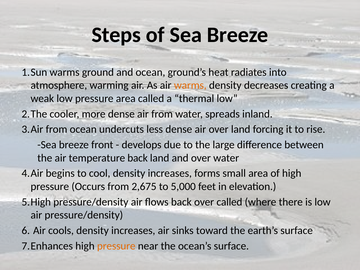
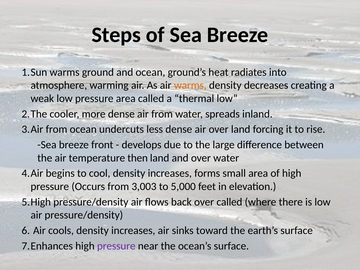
temperature back: back -> then
2,675: 2,675 -> 3,003
pressure at (116, 246) colour: orange -> purple
